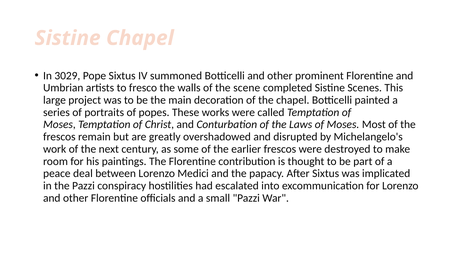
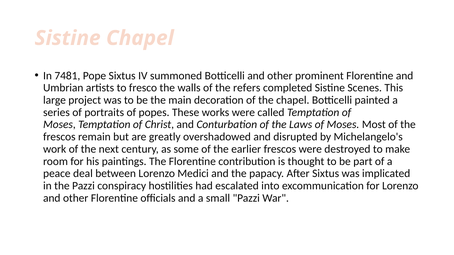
3029: 3029 -> 7481
scene: scene -> refers
